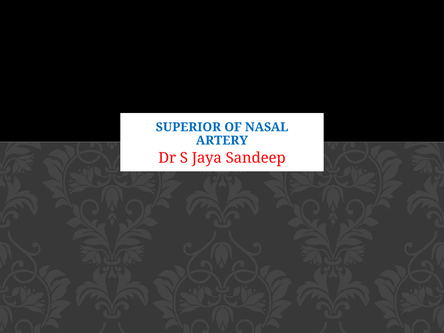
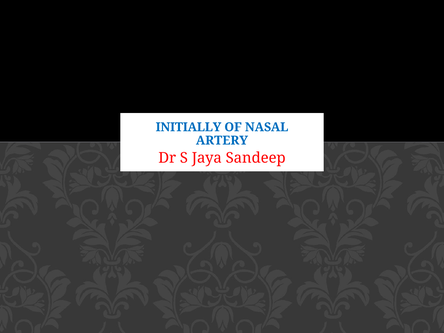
SUPERIOR: SUPERIOR -> INITIALLY
